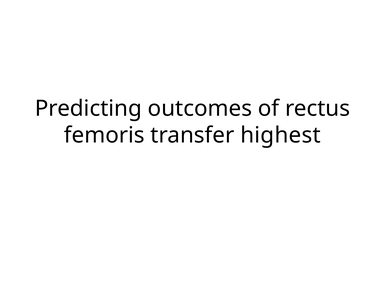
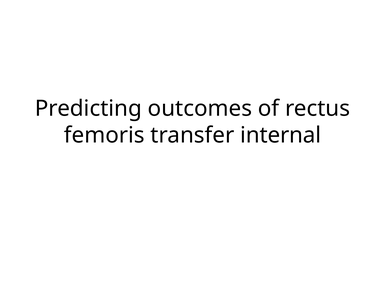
highest: highest -> internal
